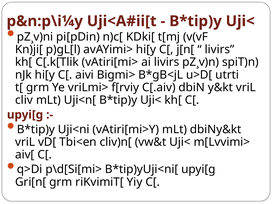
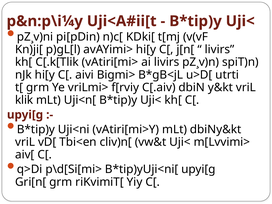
cliv: cliv -> klik
